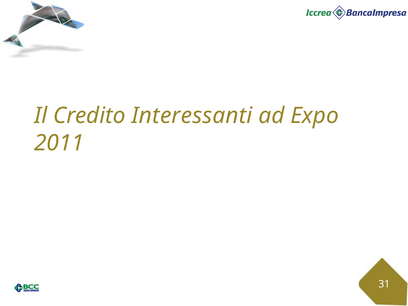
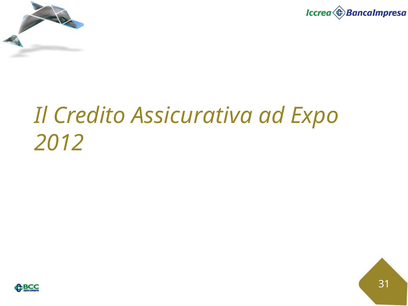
Interessanti: Interessanti -> Assicurativa
2011: 2011 -> 2012
